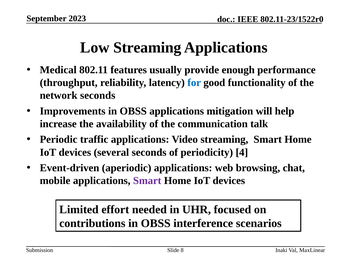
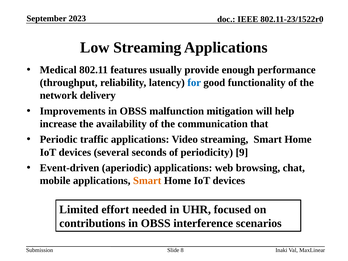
network seconds: seconds -> delivery
OBSS applications: applications -> malfunction
talk: talk -> that
4: 4 -> 9
Smart at (147, 181) colour: purple -> orange
